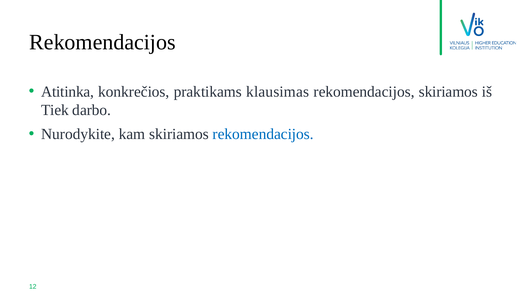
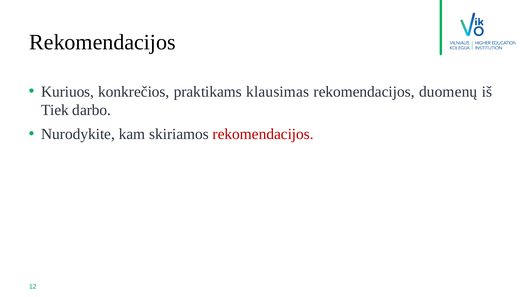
Atitinka: Atitinka -> Kuriuos
rekomendacijos skiriamos: skiriamos -> duomenų
rekomendacijos at (263, 134) colour: blue -> red
